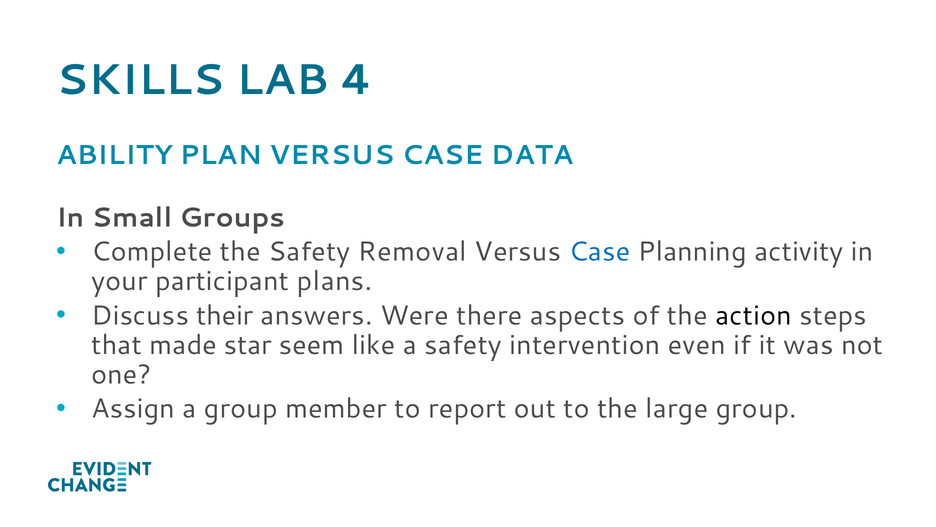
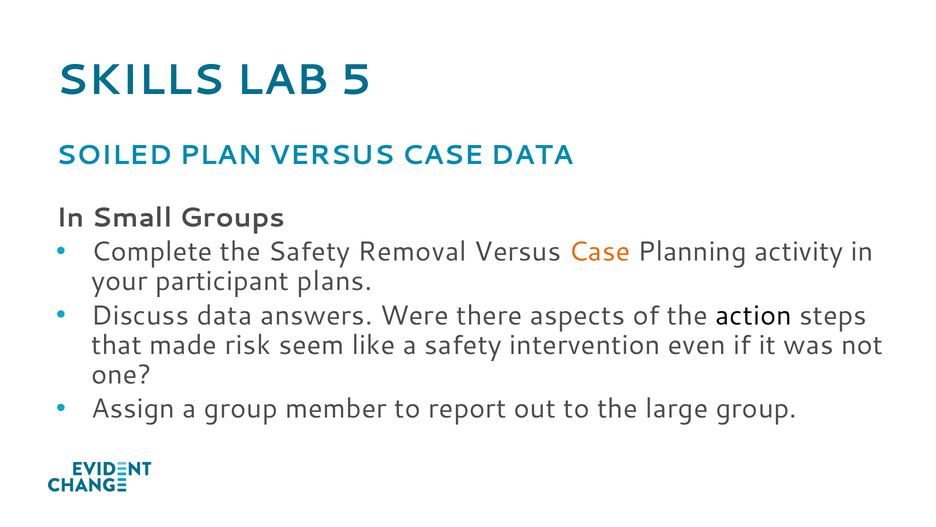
4: 4 -> 5
ABILITY: ABILITY -> SOILED
Case at (599, 251) colour: blue -> orange
Discuss their: their -> data
star: star -> risk
